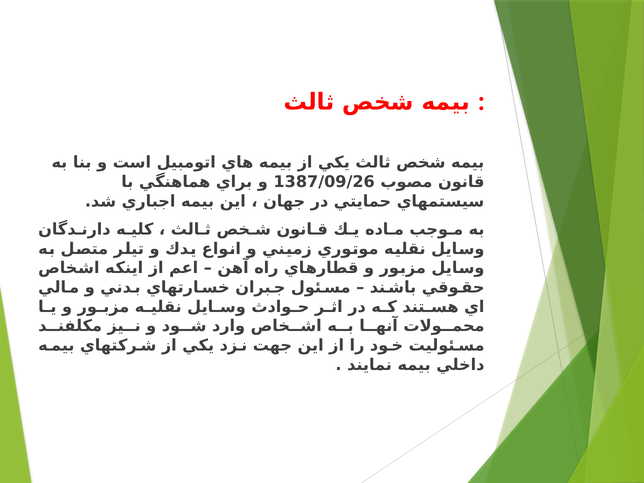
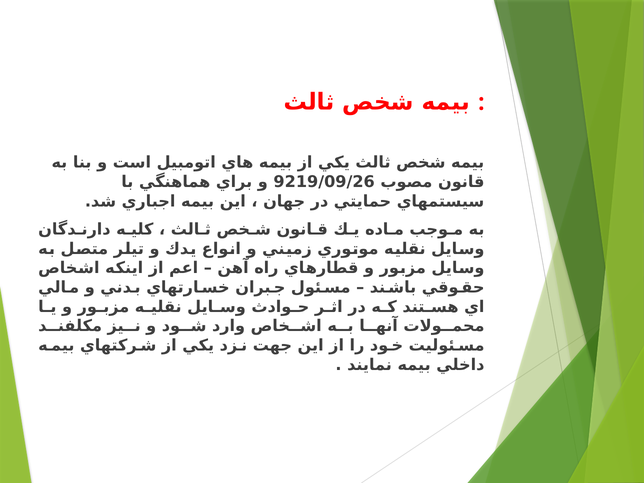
1387/09/26: 1387/09/26 -> 9219/09/26
